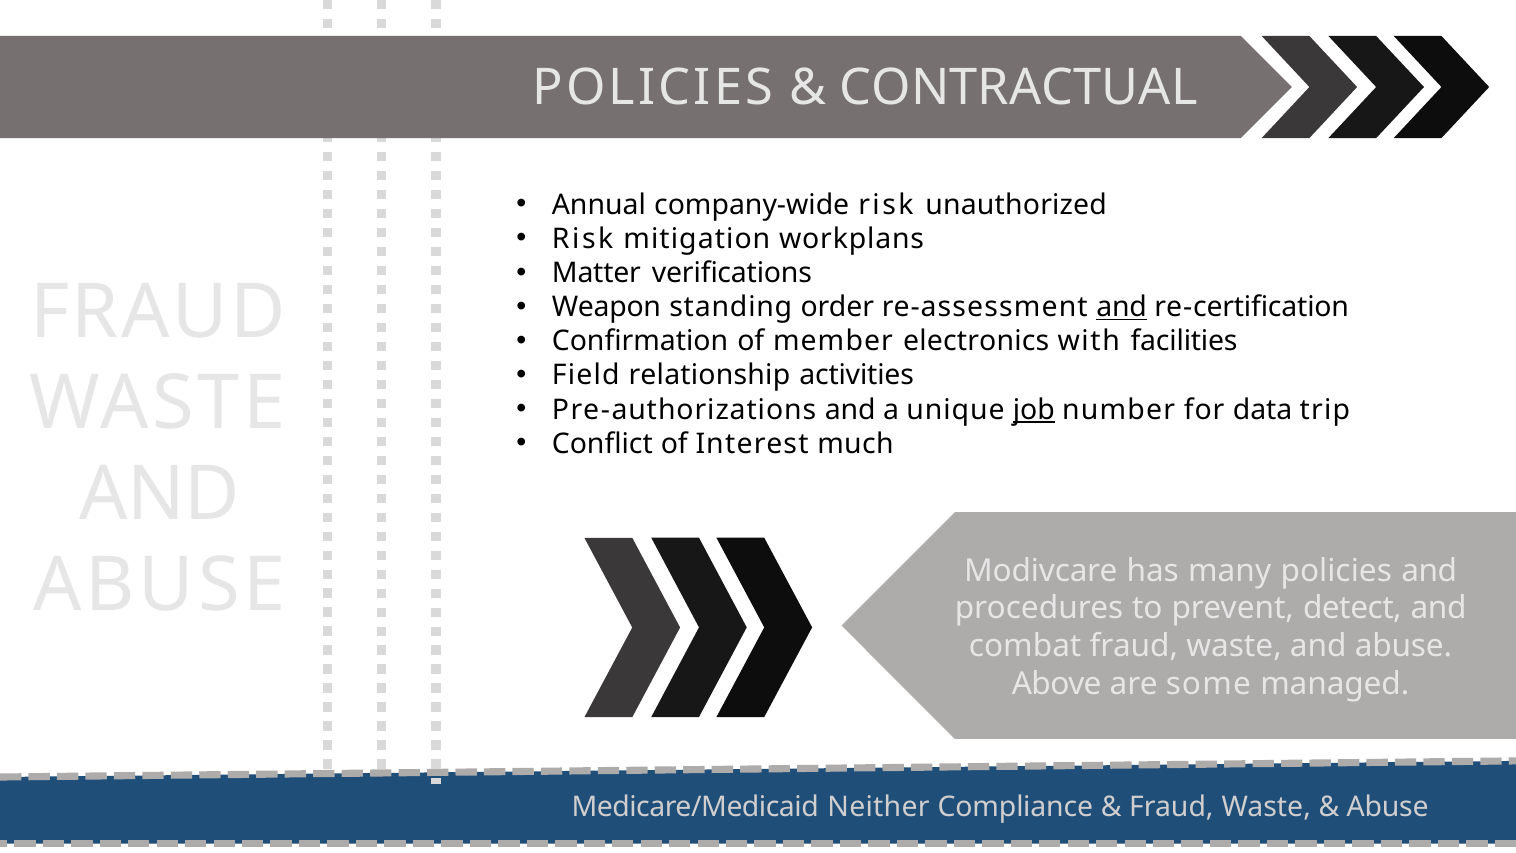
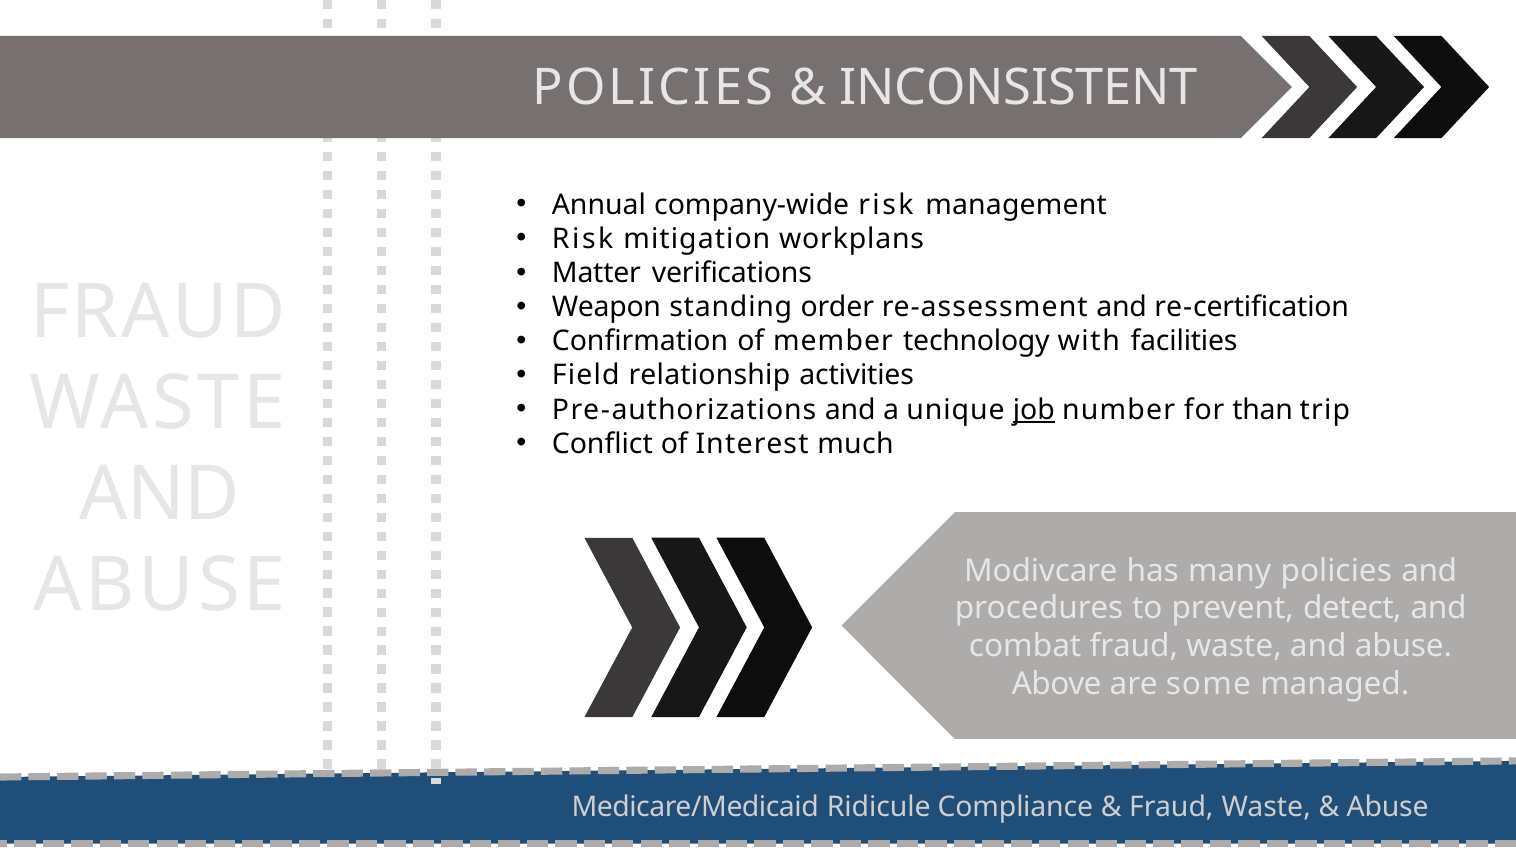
CONTRACTUAL: CONTRACTUAL -> INCONSISTENT
unauthorized: unauthorized -> management
and at (1122, 307) underline: present -> none
electronics: electronics -> technology
data: data -> than
Neither: Neither -> Ridicule
